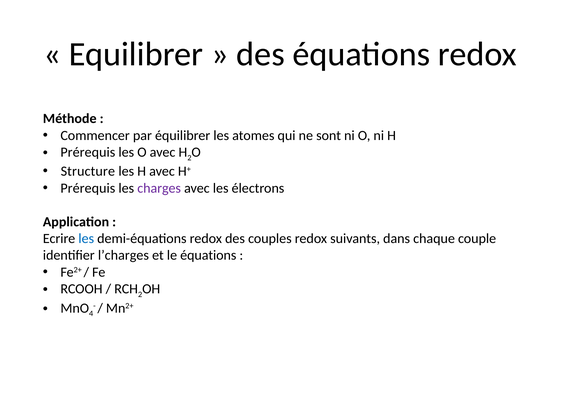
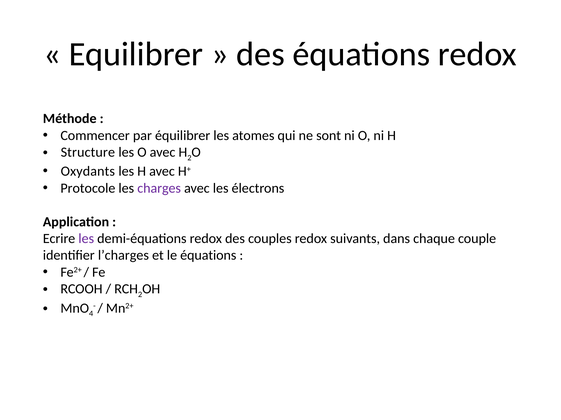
Prérequis at (88, 153): Prérequis -> Structure
Structure: Structure -> Oxydants
Prérequis at (88, 188): Prérequis -> Protocole
les at (86, 239) colour: blue -> purple
